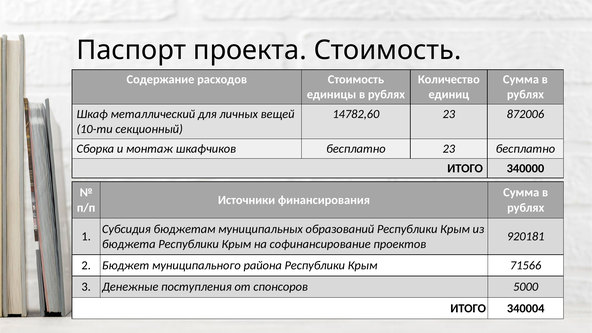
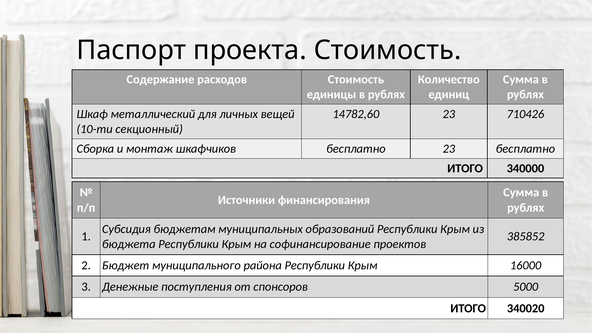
872006: 872006 -> 710426
920181: 920181 -> 385852
71566: 71566 -> 16000
340004: 340004 -> 340020
